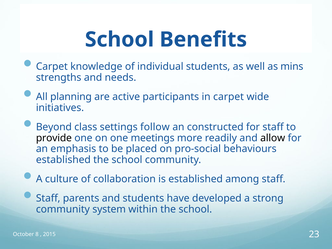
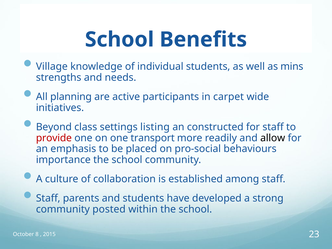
Carpet at (52, 67): Carpet -> Village
follow: follow -> listing
provide colour: black -> red
meetings: meetings -> transport
established at (63, 160): established -> importance
system: system -> posted
